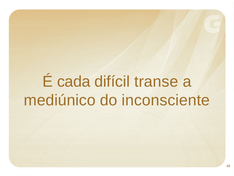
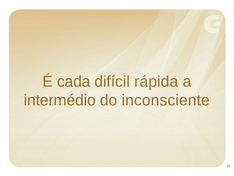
transe: transe -> rápida
mediúnico: mediúnico -> intermédio
